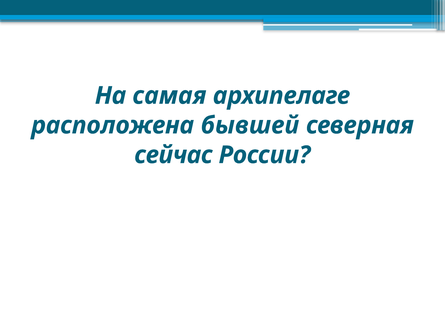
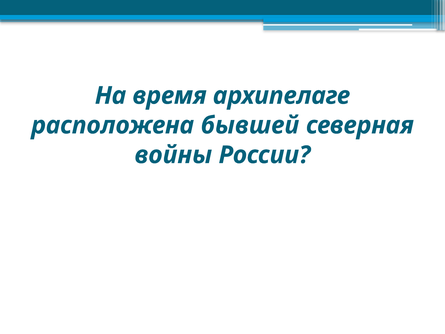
самая: самая -> время
сейчас: сейчас -> войны
